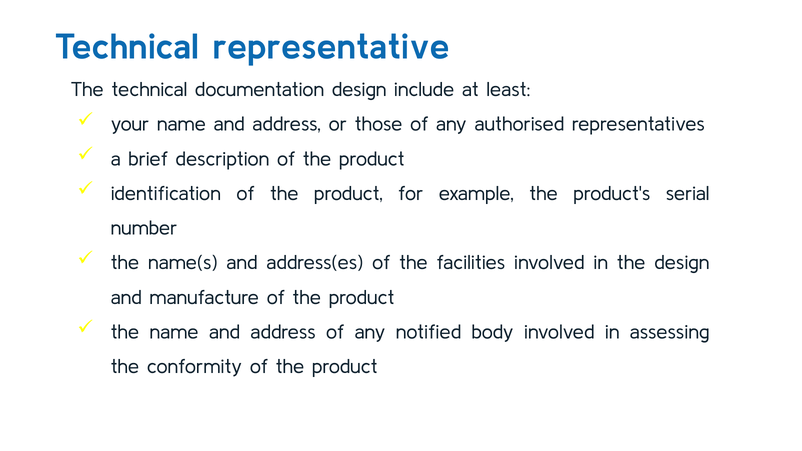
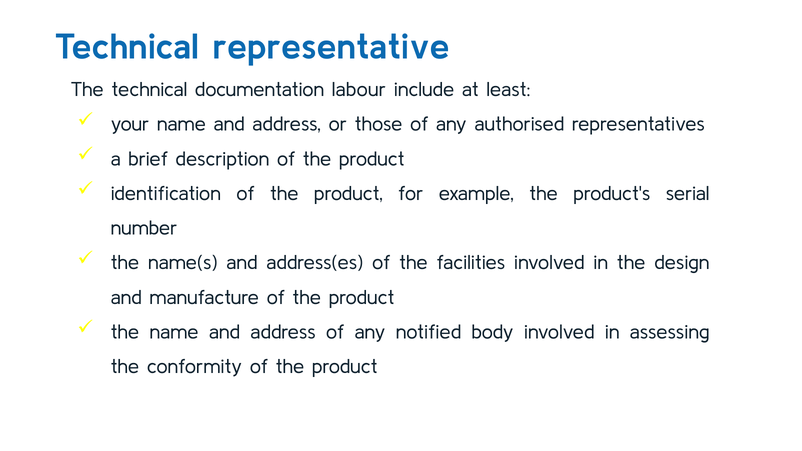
documentation design: design -> labour
